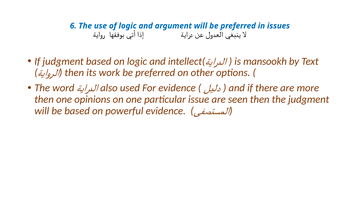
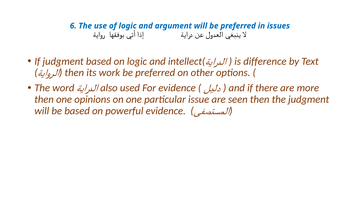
mansookh: mansookh -> difference
